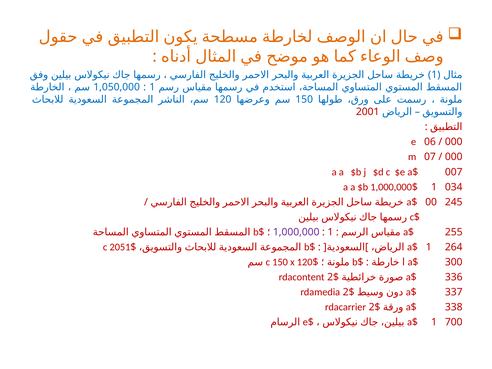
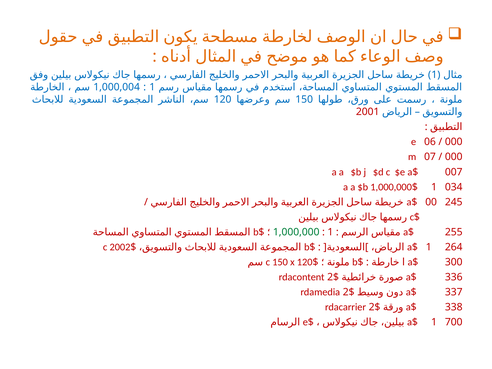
1,050,000: 1,050,000 -> 1,000,004
1,000,000 at (296, 232) colour: purple -> green
2051: 2051 -> 2002
